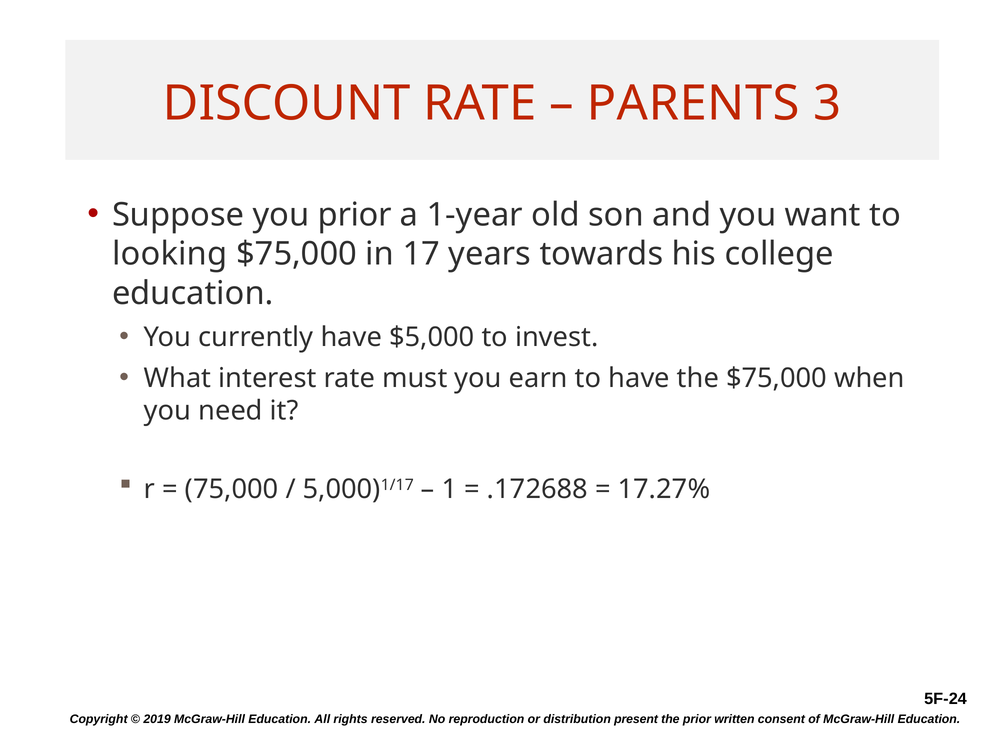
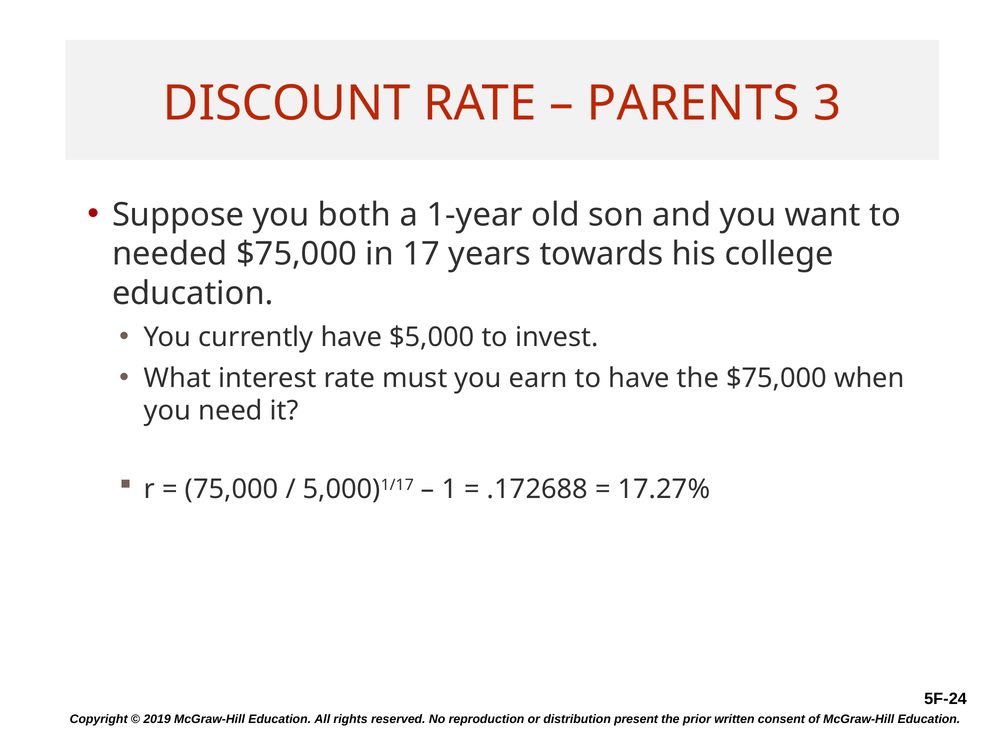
you prior: prior -> both
looking: looking -> needed
